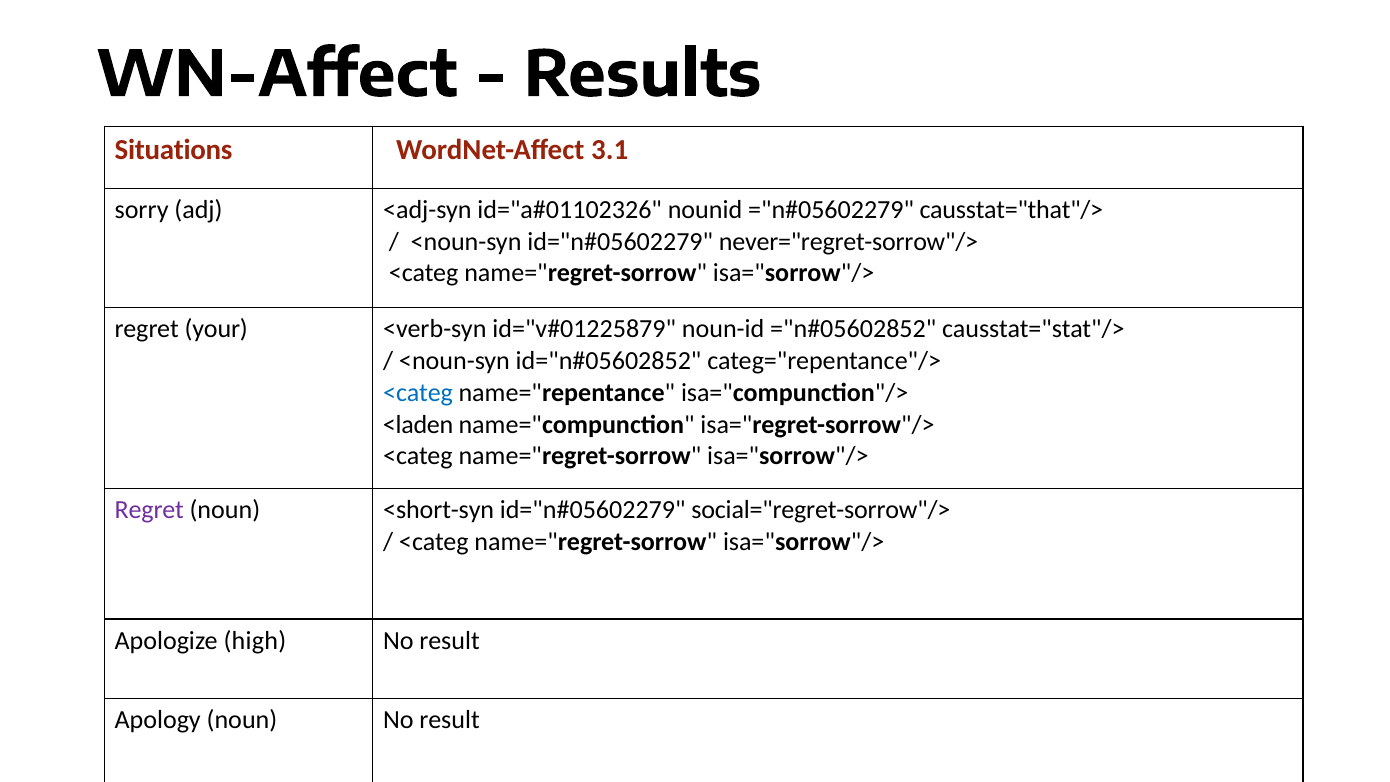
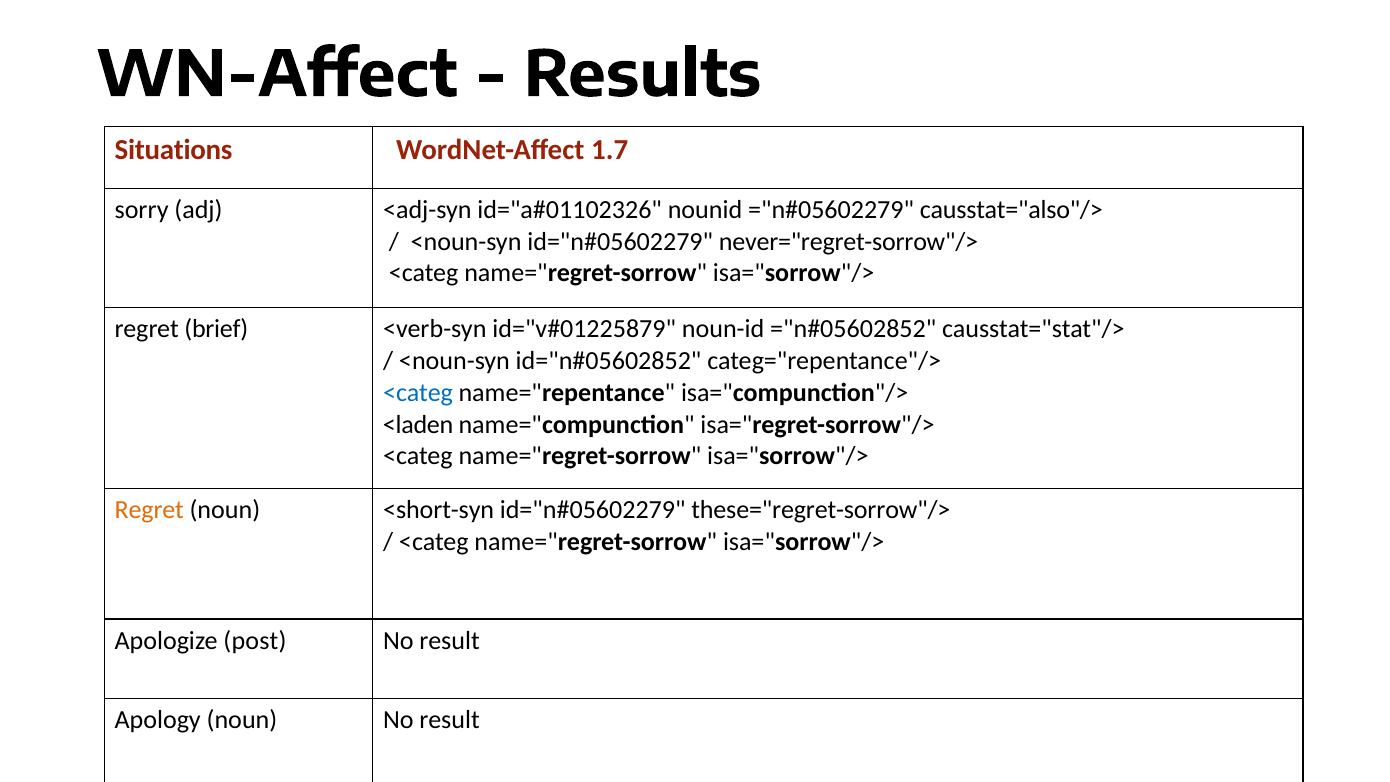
3.1: 3.1 -> 1.7
causstat="that"/>: causstat="that"/> -> causstat="also"/>
your: your -> brief
Regret at (149, 510) colour: purple -> orange
social="regret-sorrow"/>: social="regret-sorrow"/> -> these="regret-sorrow"/>
high: high -> post
